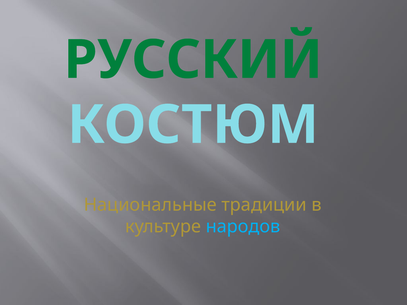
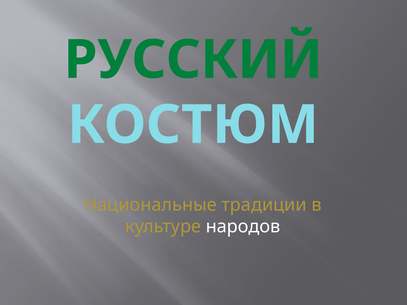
народов colour: light blue -> white
